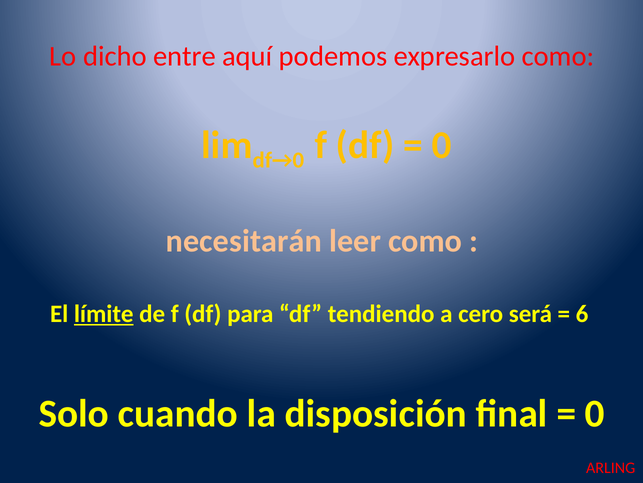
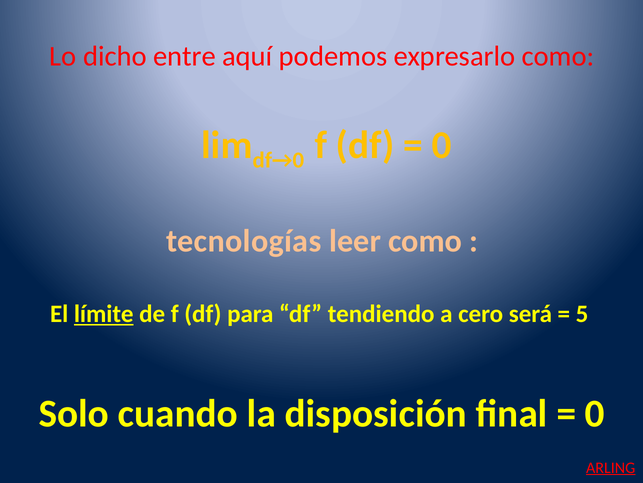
necesitarán: necesitarán -> tecnologías
6: 6 -> 5
ARLING underline: none -> present
